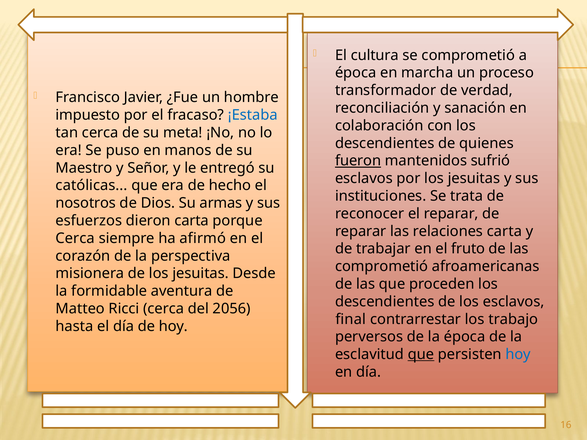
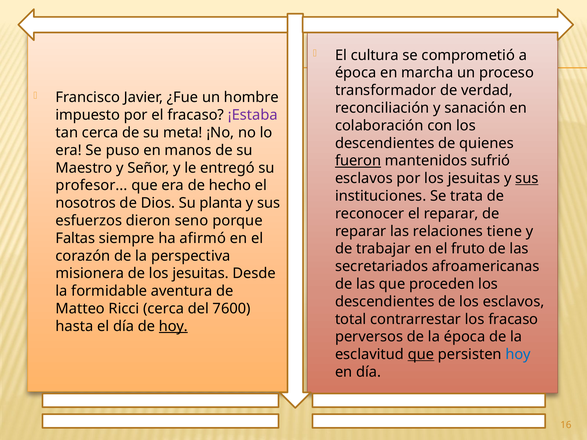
¡Estaba colour: blue -> purple
sus at (527, 178) underline: none -> present
católicas: católicas -> profesor
armas: armas -> planta
dieron carta: carta -> seno
relaciones carta: carta -> tiene
Cerca at (75, 238): Cerca -> Faltas
comprometió at (382, 267): comprometió -> secretariados
2056: 2056 -> 7600
final: final -> total
los trabajo: trabajo -> fracaso
hoy at (173, 326) underline: none -> present
